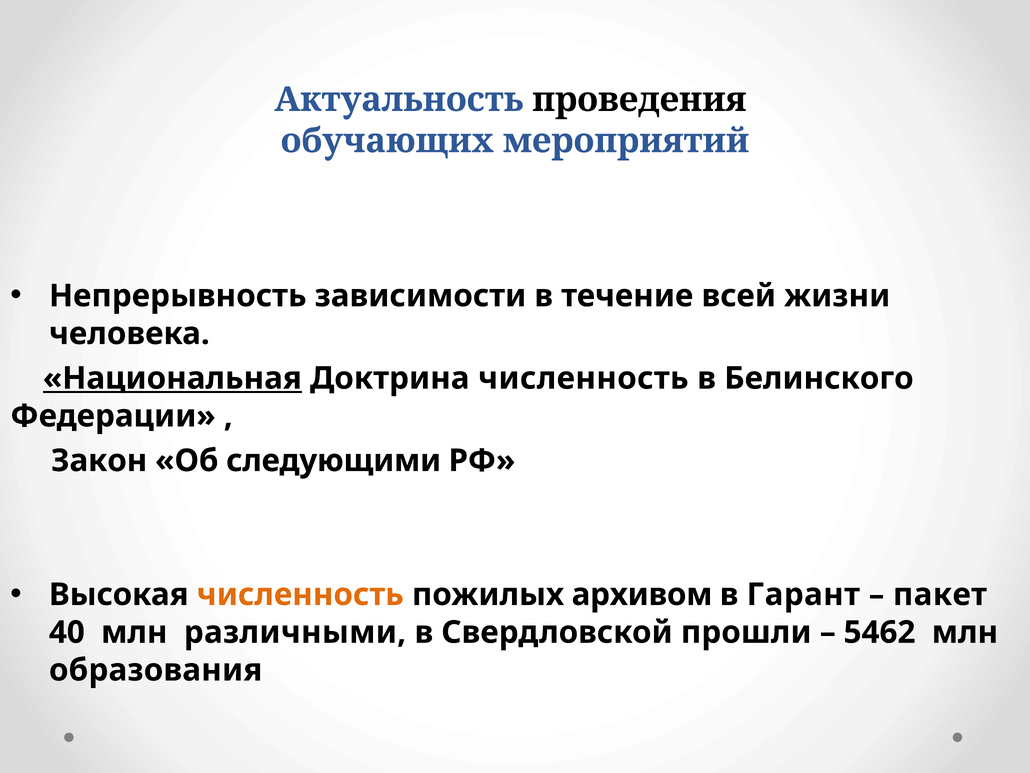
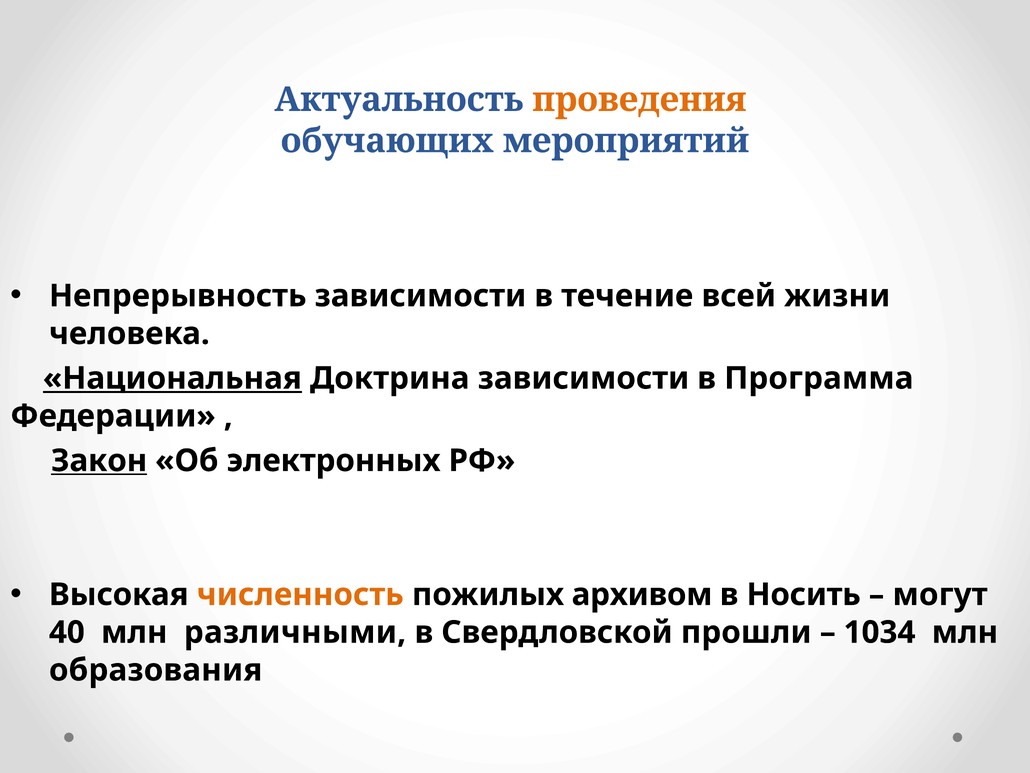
проведения colour: black -> orange
Доктрина численность: численность -> зависимости
Белинского: Белинского -> Программа
Закон underline: none -> present
следующими: следующими -> электронных
Гарант: Гарант -> Носить
пакет: пакет -> могут
5462: 5462 -> 1034
